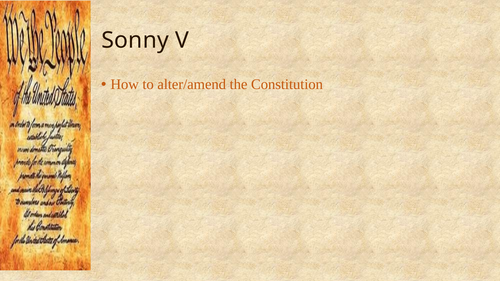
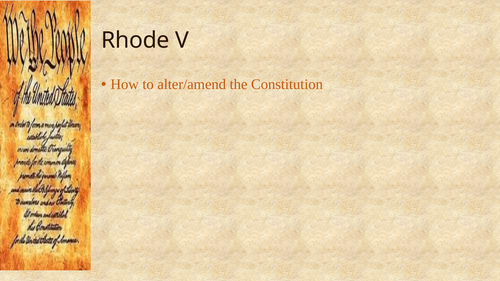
Sonny: Sonny -> Rhode
